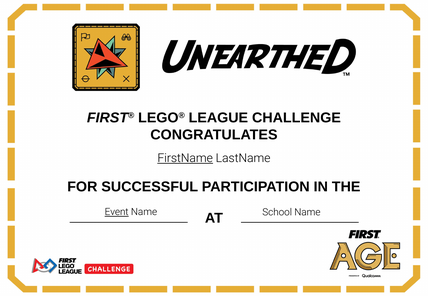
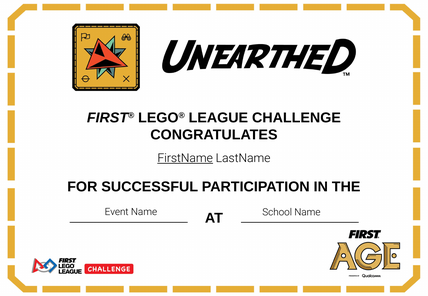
Event underline: present -> none
